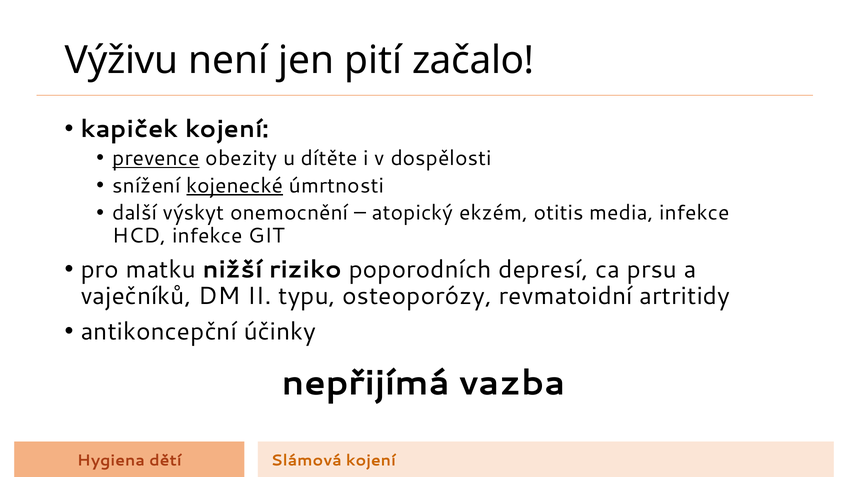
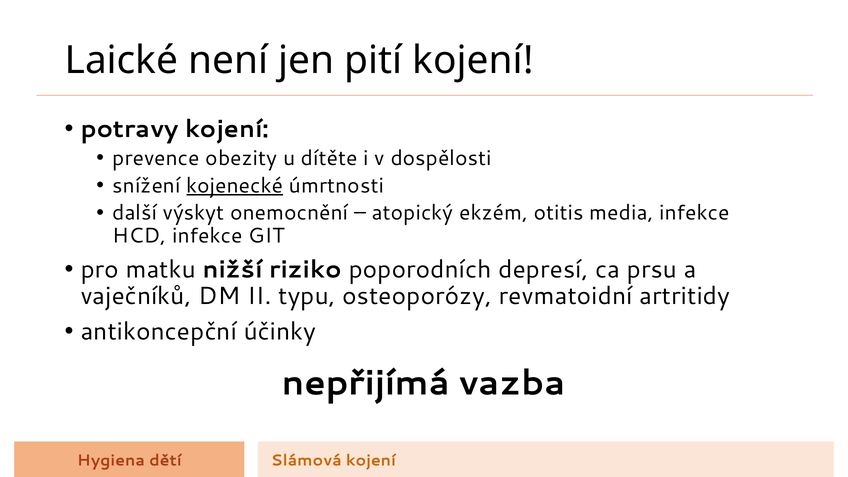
Výživu: Výživu -> Laické
pití začalo: začalo -> kojení
kapiček: kapiček -> potravy
prevence underline: present -> none
